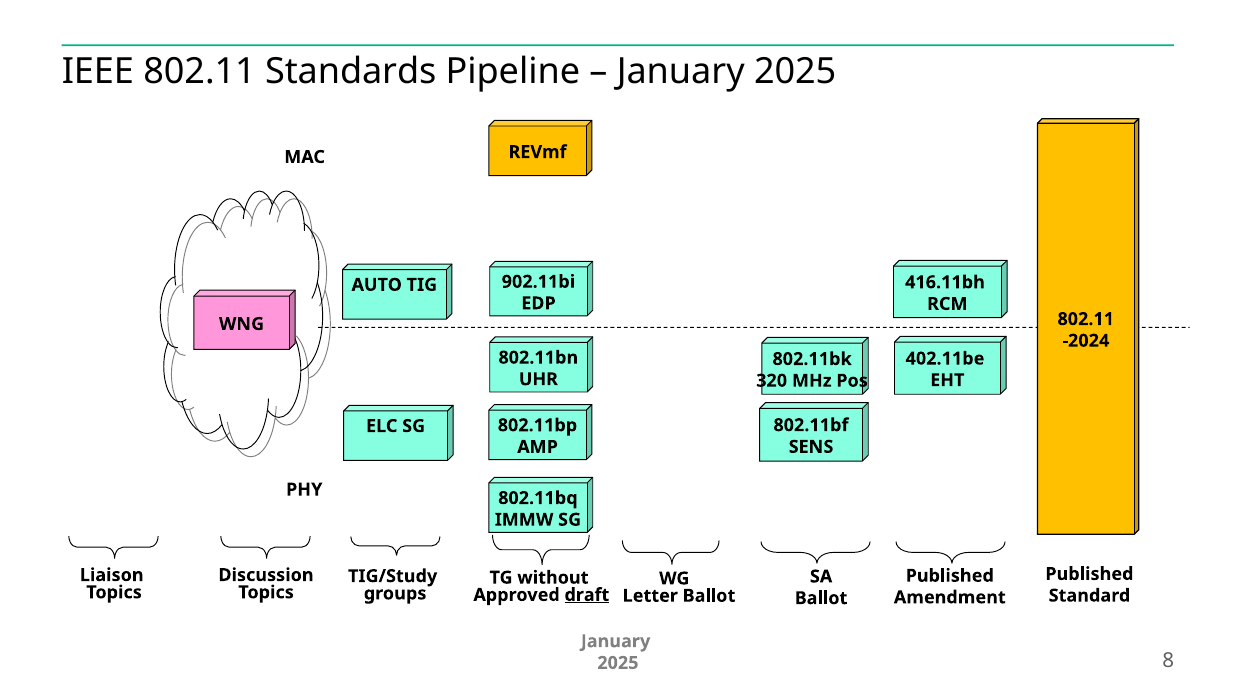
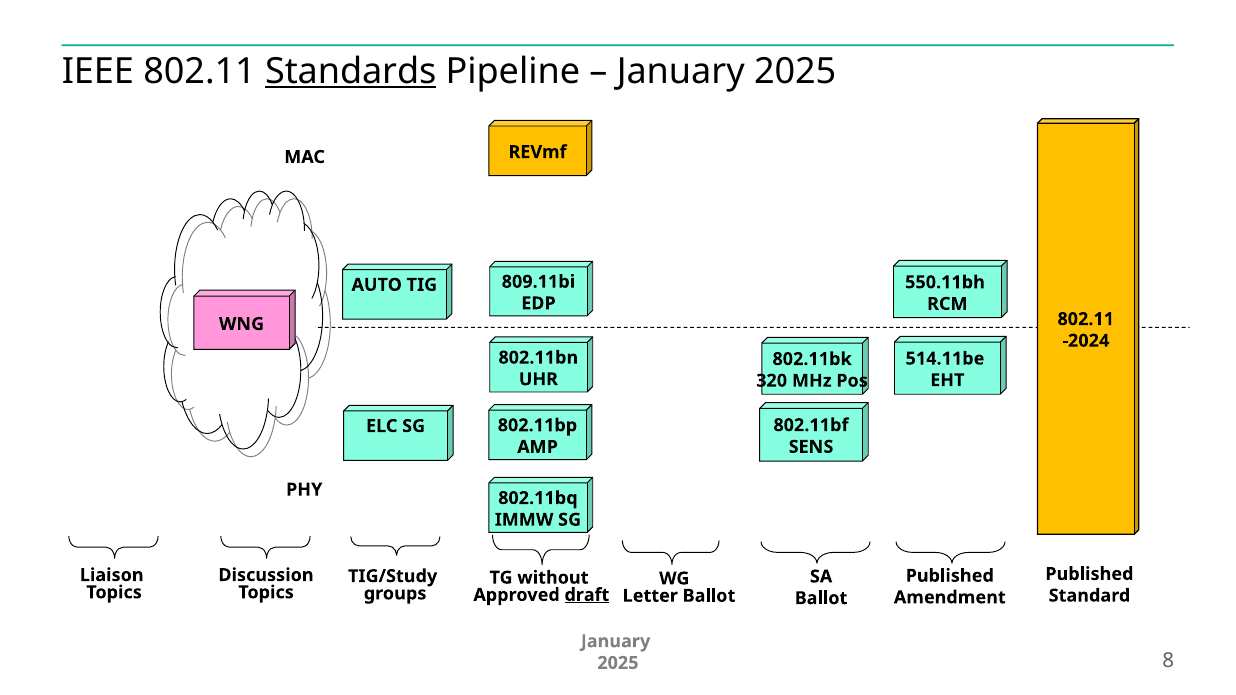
Standards underline: none -> present
902.11bi: 902.11bi -> 809.11bi
416.11bh: 416.11bh -> 550.11bh
402.11be: 402.11be -> 514.11be
